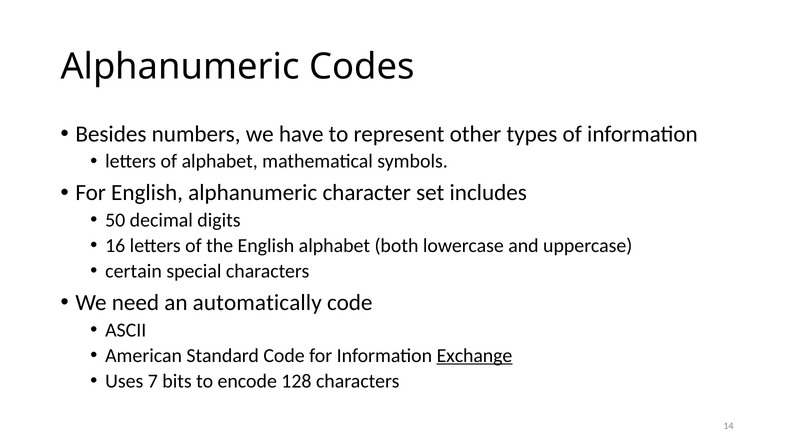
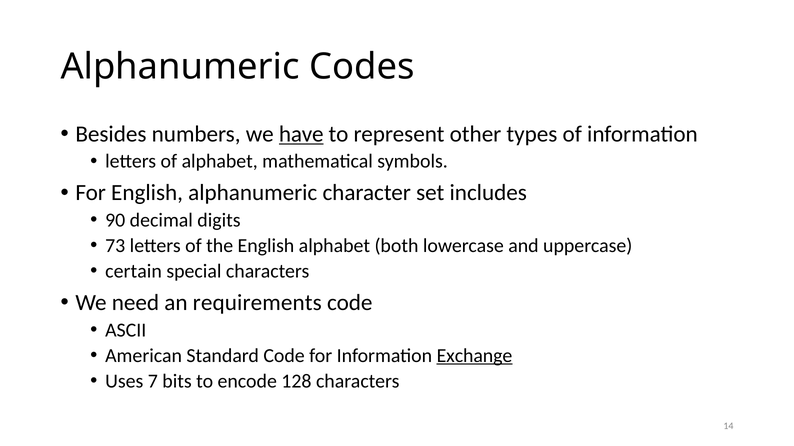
have underline: none -> present
50: 50 -> 90
16: 16 -> 73
automatically: automatically -> requirements
